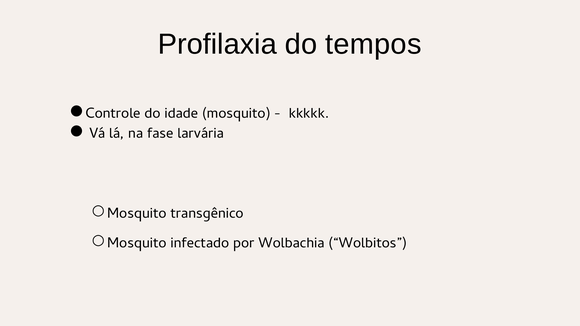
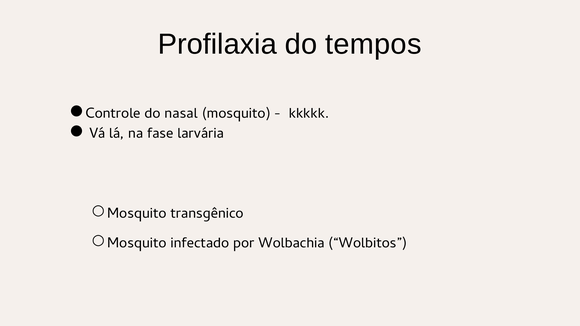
idade: idade -> nasal
